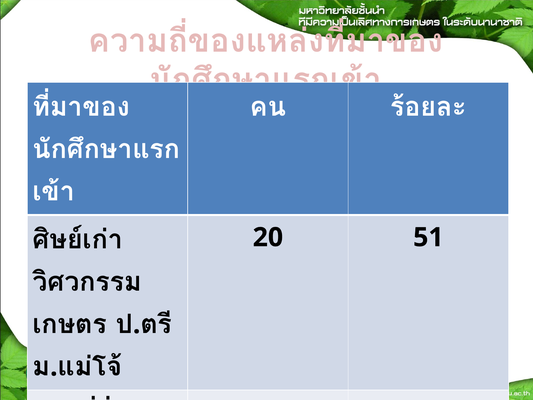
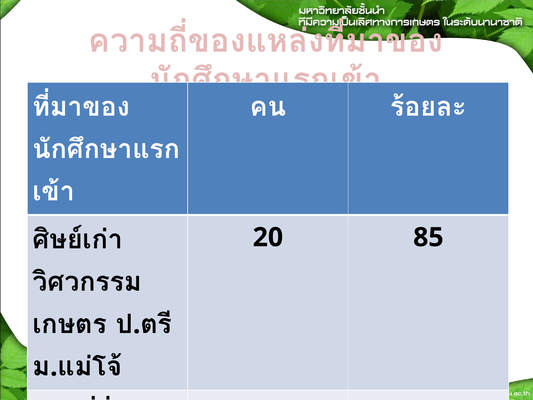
51: 51 -> 85
